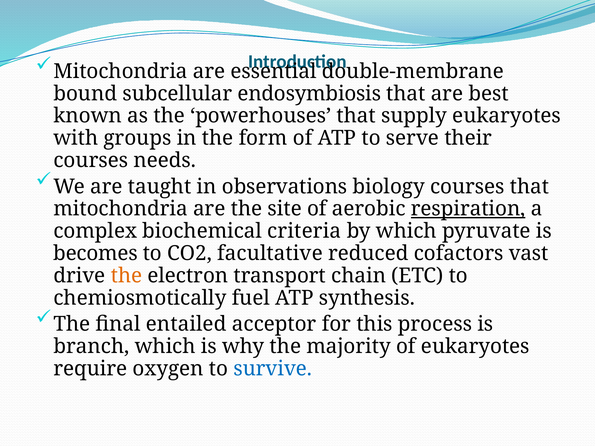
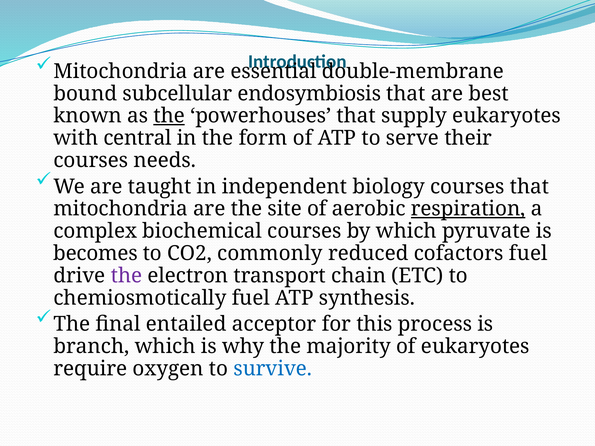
the at (169, 116) underline: none -> present
groups: groups -> central
observations: observations -> independent
biochemical criteria: criteria -> courses
facultative: facultative -> commonly
cofactors vast: vast -> fuel
the at (126, 276) colour: orange -> purple
